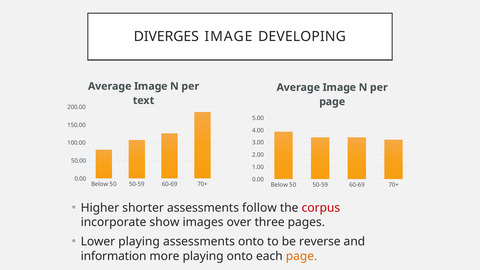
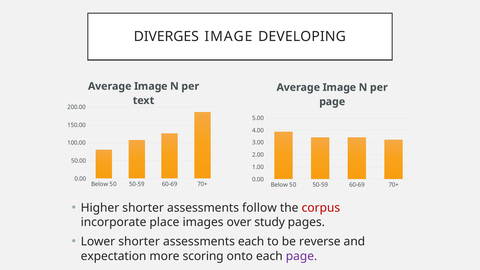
show: show -> place
three: three -> study
Lower playing: playing -> shorter
assessments onto: onto -> each
information: information -> expectation
more playing: playing -> scoring
page at (302, 256) colour: orange -> purple
